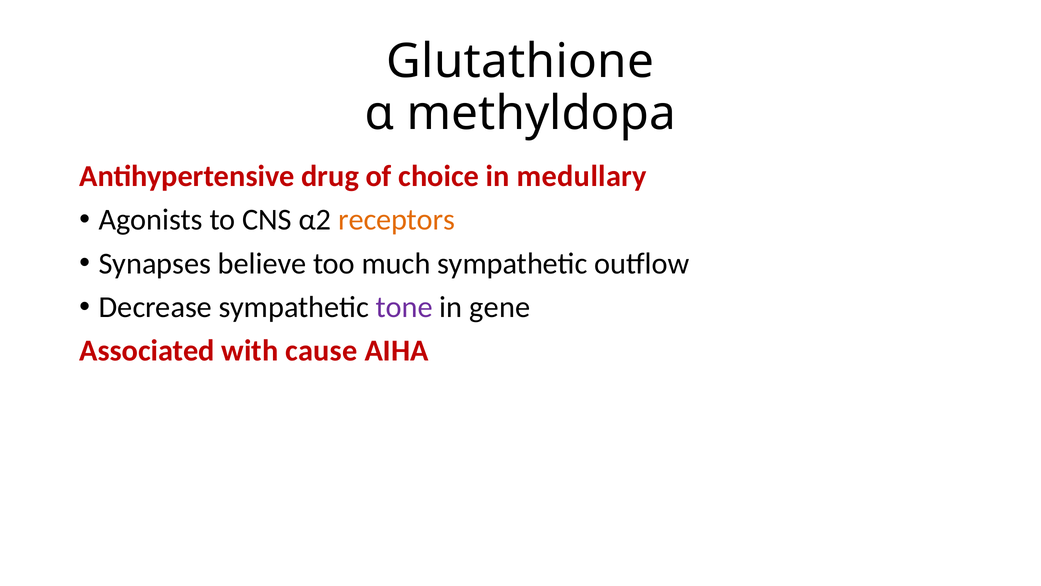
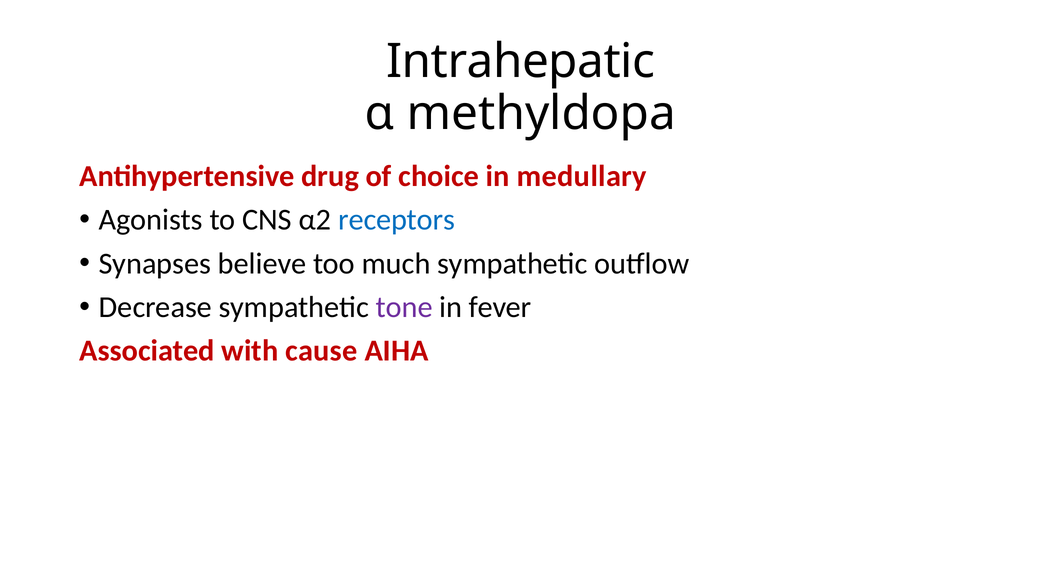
Glutathione: Glutathione -> Intrahepatic
receptors colour: orange -> blue
gene: gene -> fever
